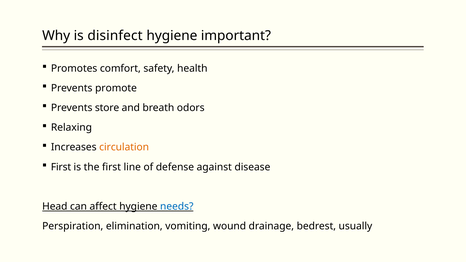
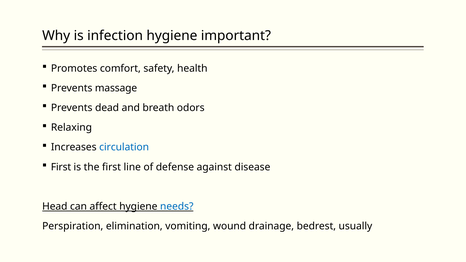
disinfect: disinfect -> infection
promote: promote -> massage
store: store -> dead
circulation colour: orange -> blue
